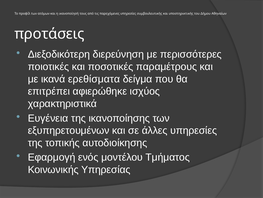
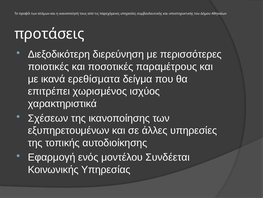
αφιερώθηκε: αφιερώθηκε -> χωρισμένος
Ευγένεια: Ευγένεια -> Σχέσεων
Τμήματος: Τμήματος -> Συνδέεται
